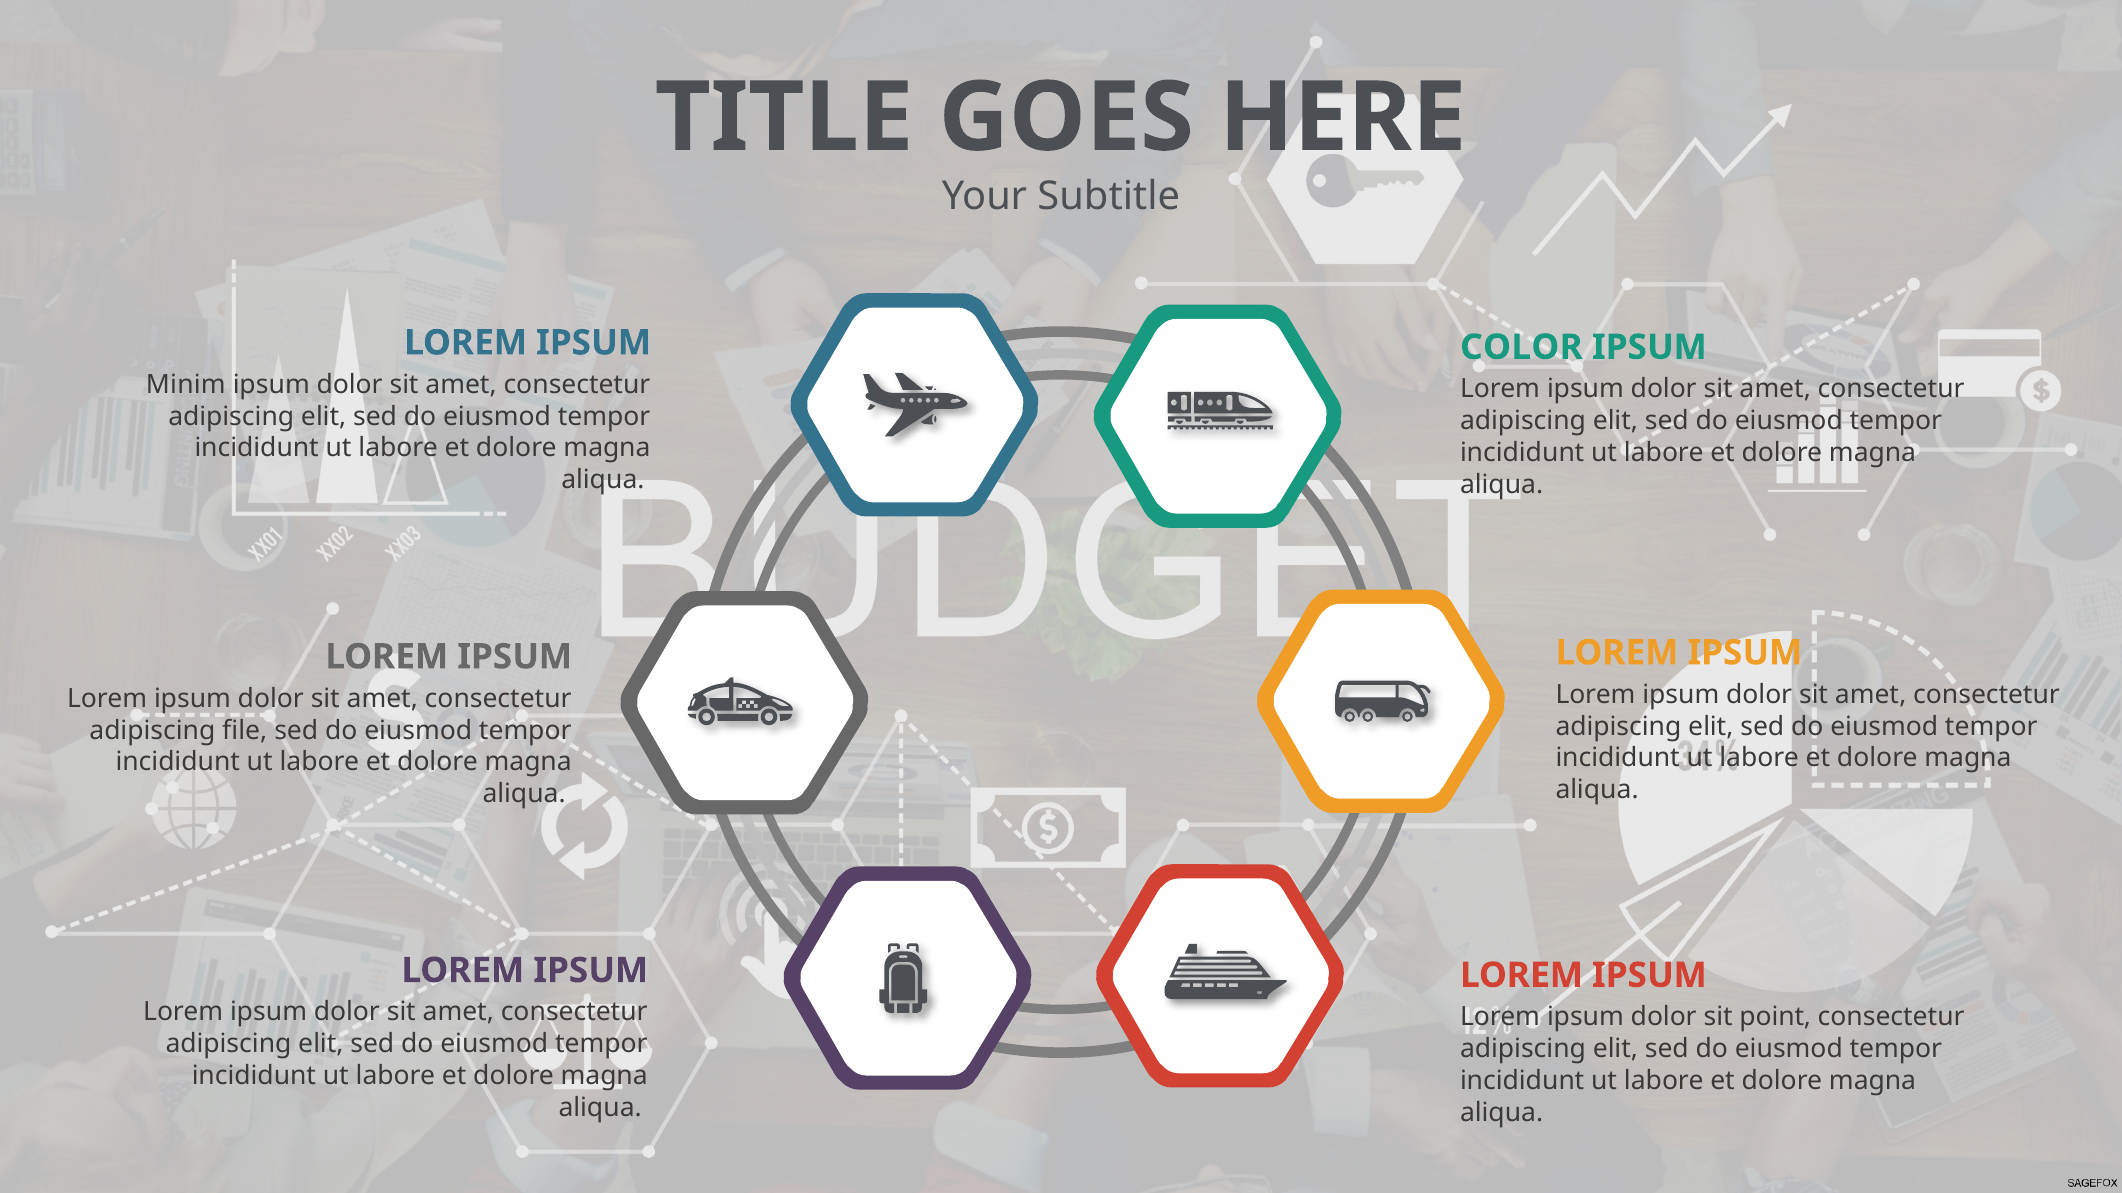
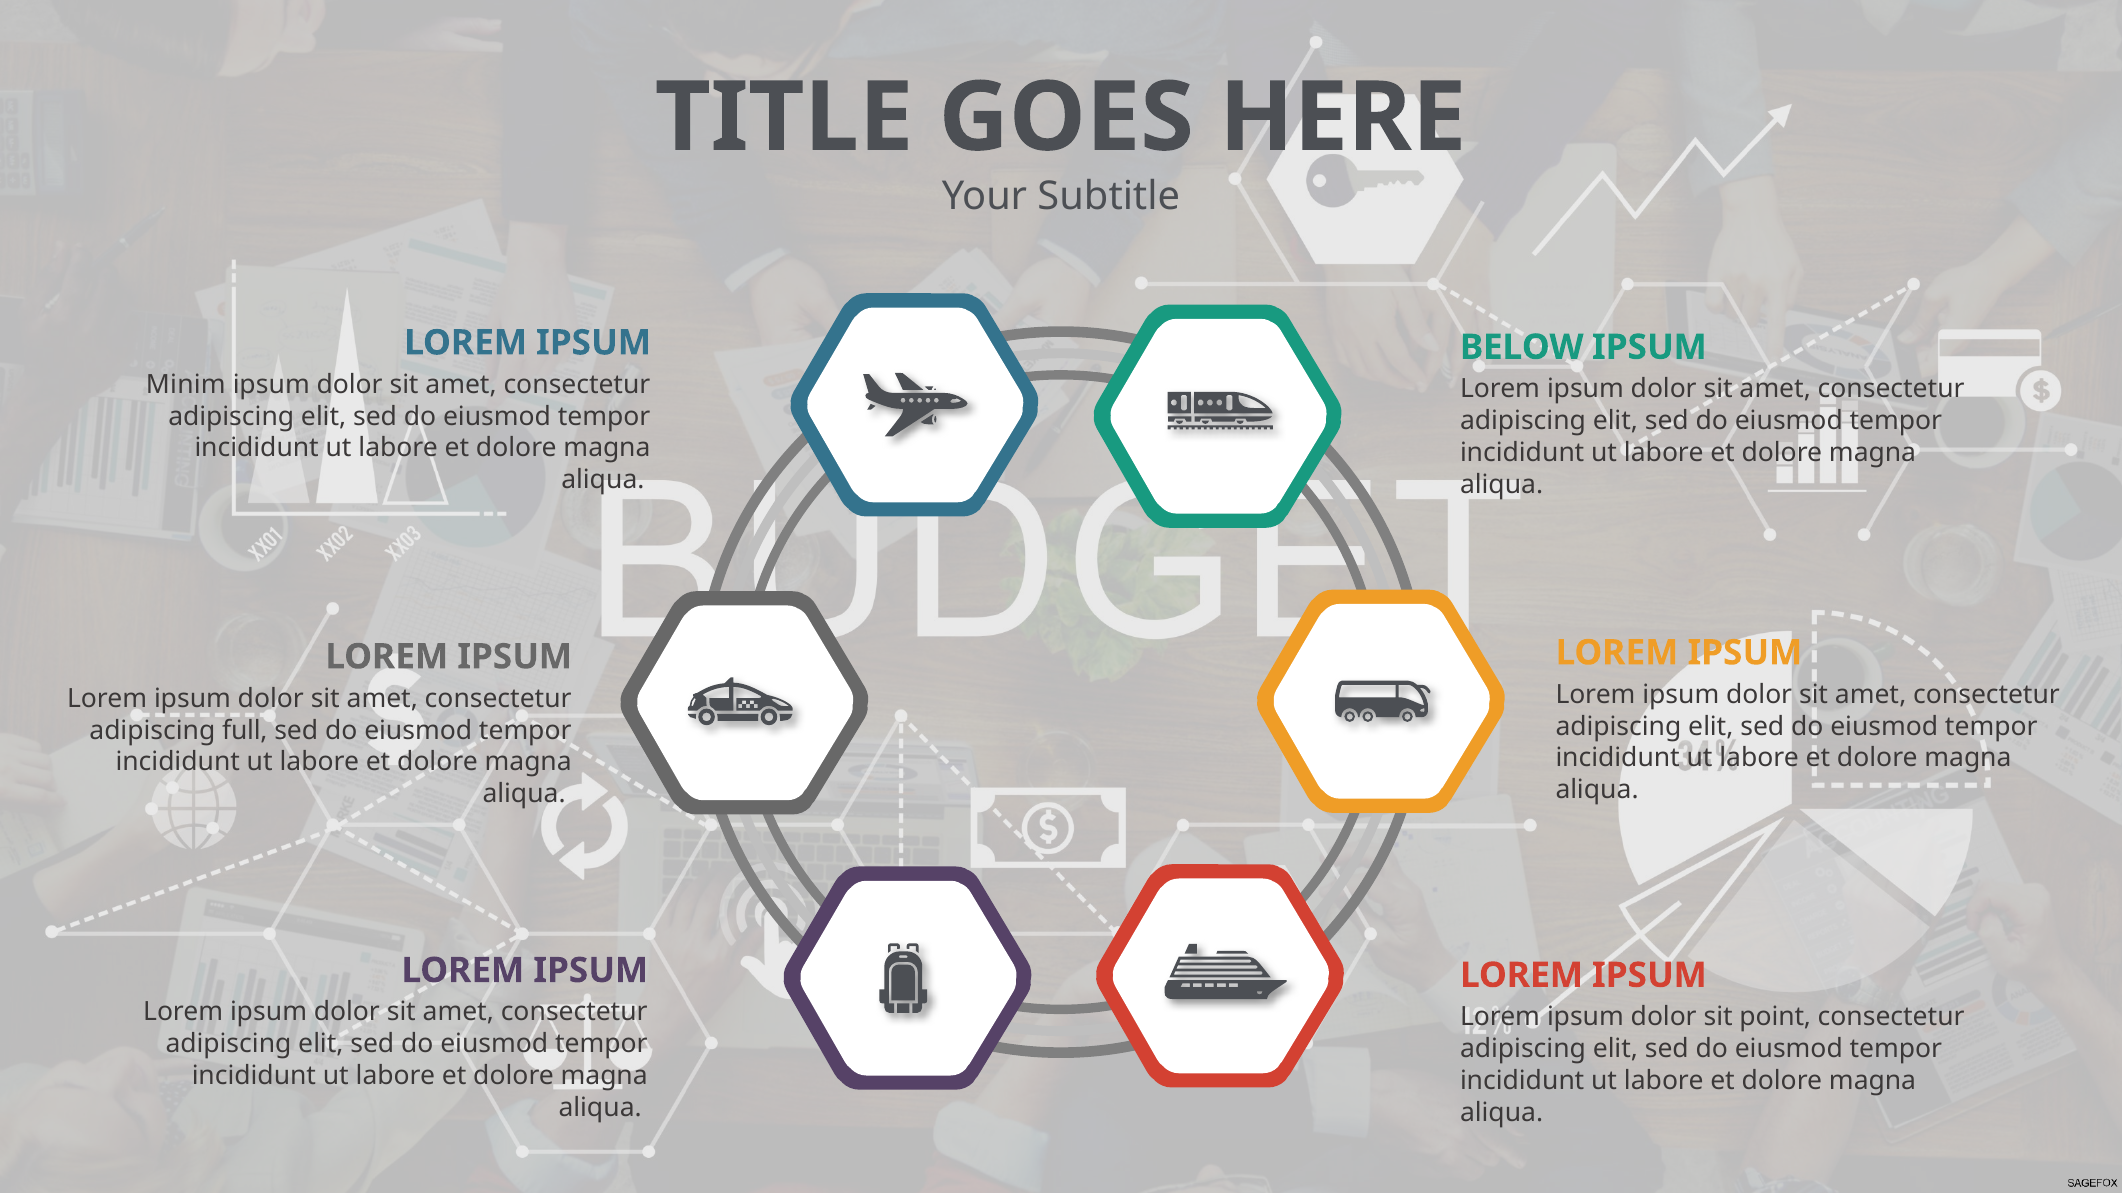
COLOR: COLOR -> BELOW
file: file -> full
